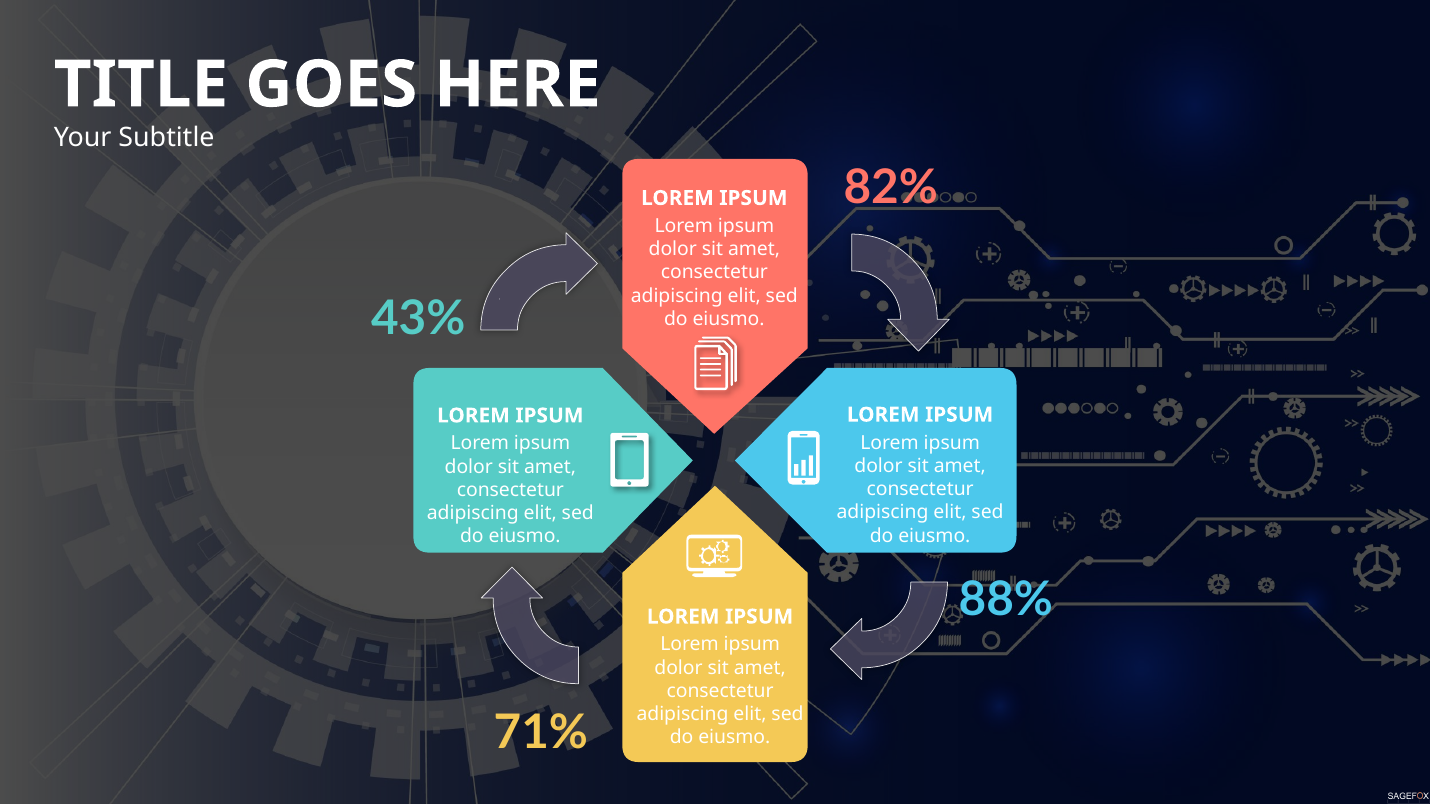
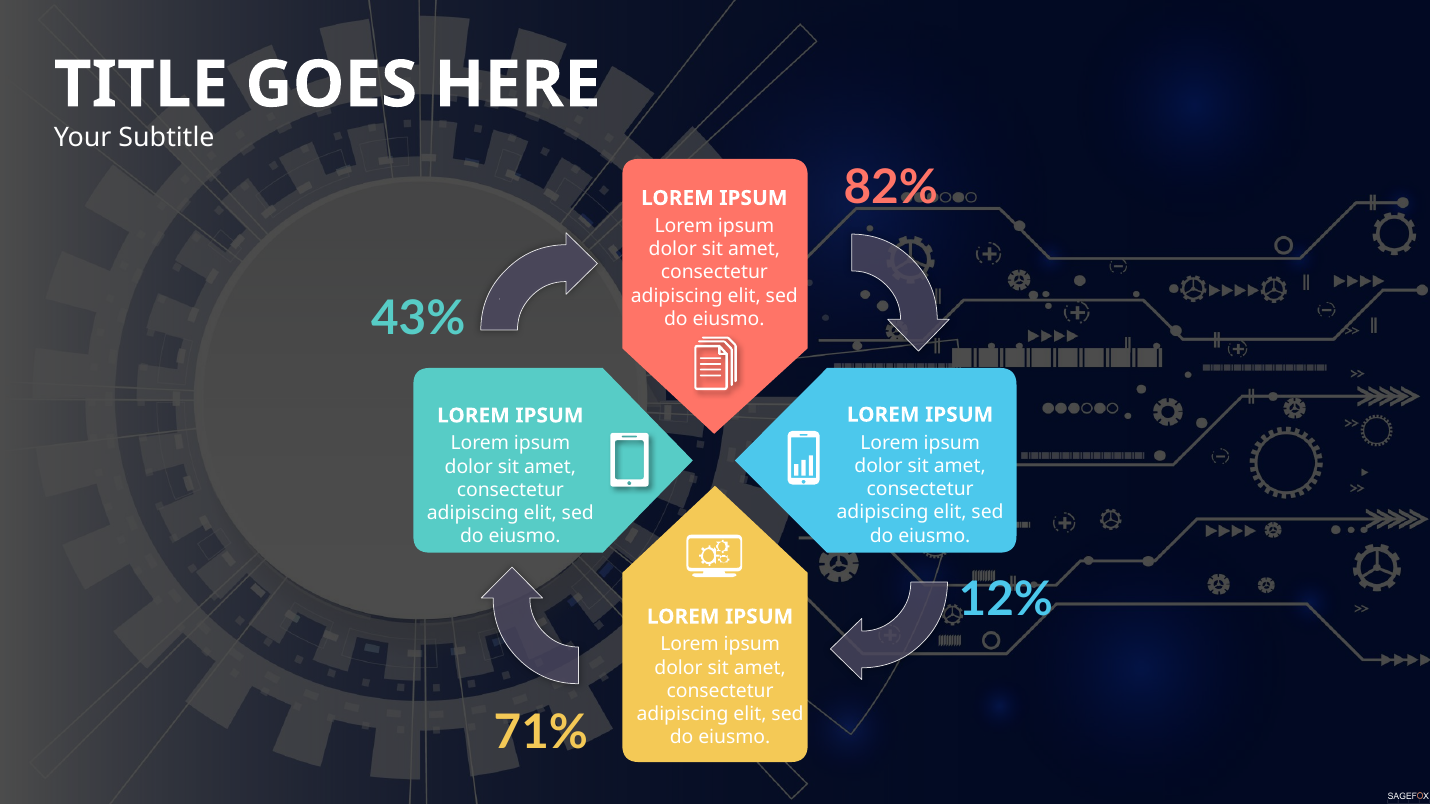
88%: 88% -> 12%
